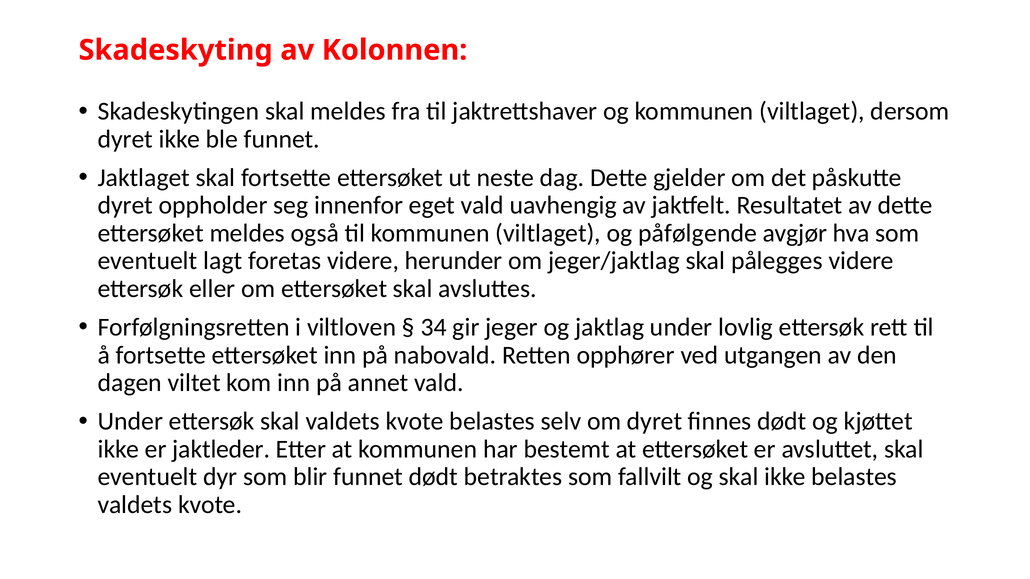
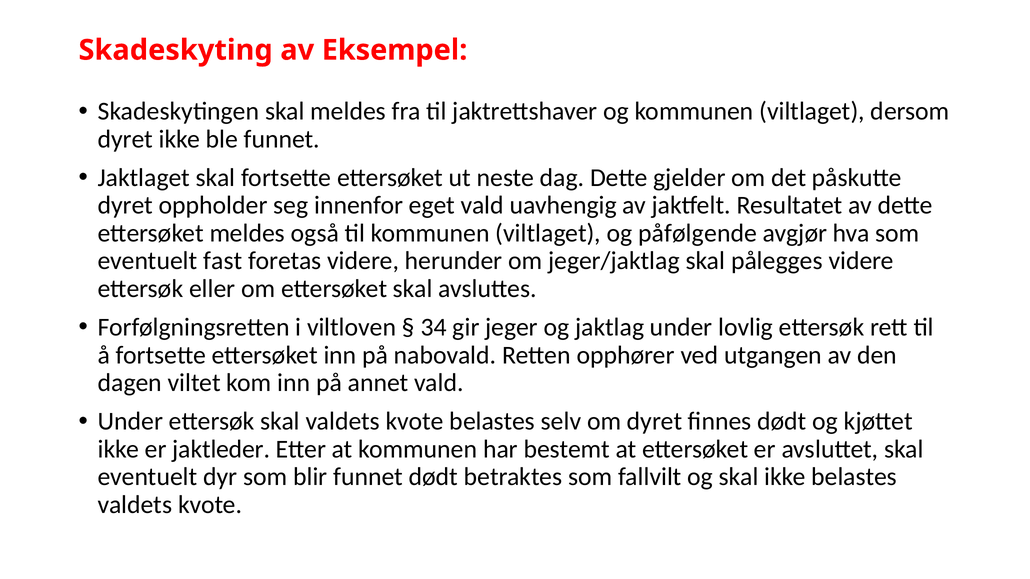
Kolonnen: Kolonnen -> Eksempel
lagt: lagt -> fast
